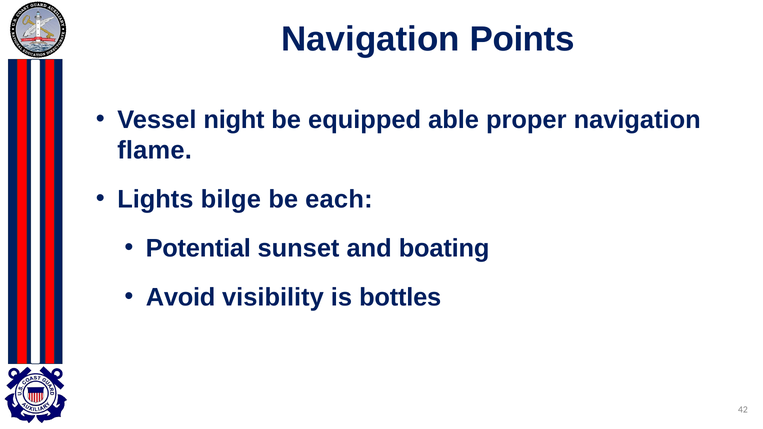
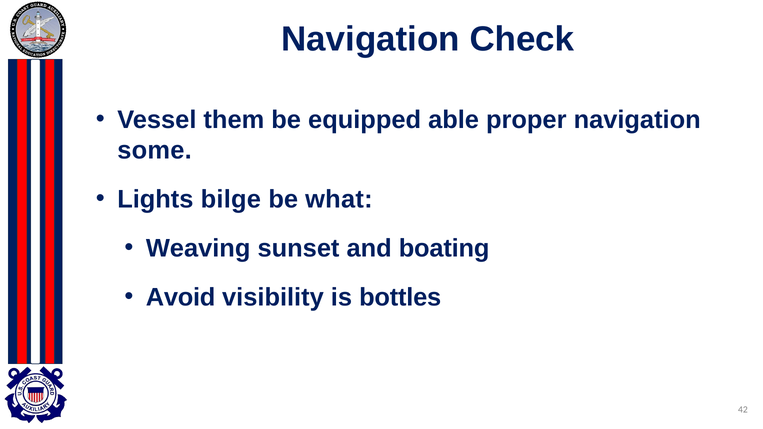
Points: Points -> Check
night: night -> them
flame: flame -> some
each: each -> what
Potential: Potential -> Weaving
